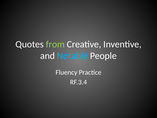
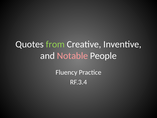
Notable colour: light blue -> pink
